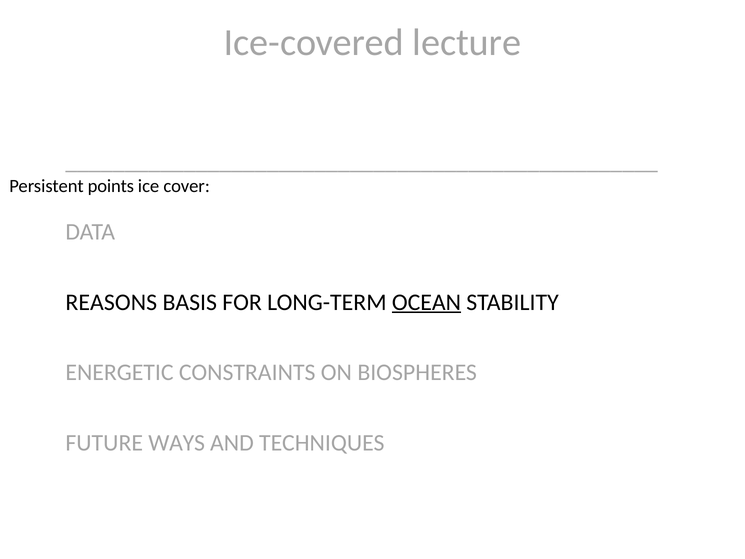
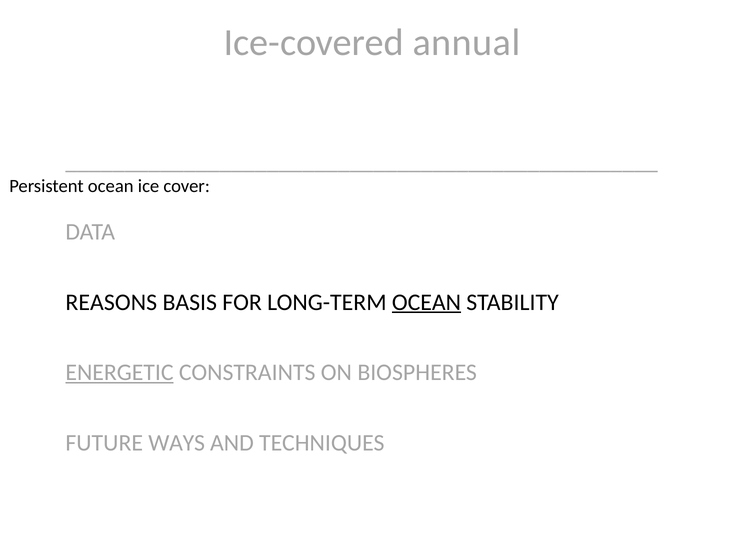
lecture: lecture -> annual
Persistent points: points -> ocean
ENERGETIC underline: none -> present
